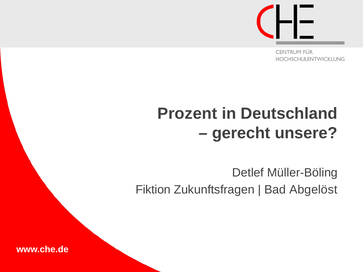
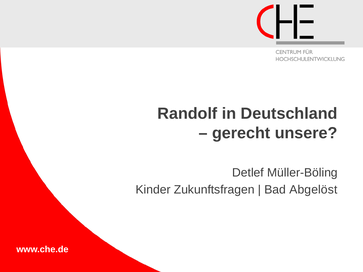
Prozent: Prozent -> Randolf
Fiktion: Fiktion -> Kinder
